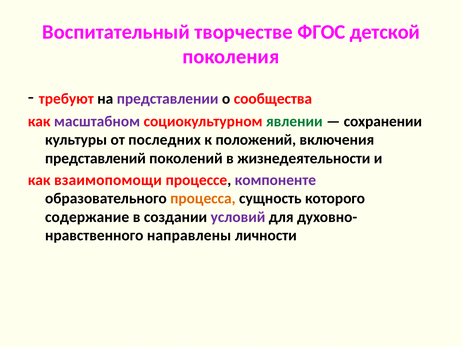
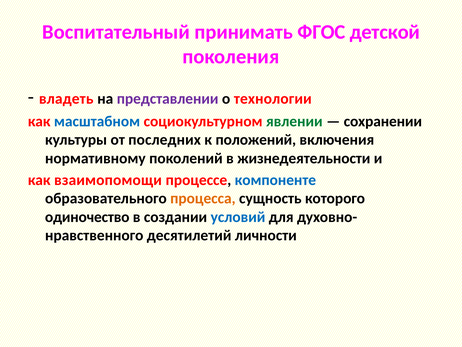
творчестве: творчестве -> принимать
требуют: требуют -> владеть
сообщества: сообщества -> технологии
масштабном colour: purple -> blue
представлений: представлений -> нормативному
компоненте colour: purple -> blue
содержание: содержание -> одиночество
условий colour: purple -> blue
направлены: направлены -> десятилетий
